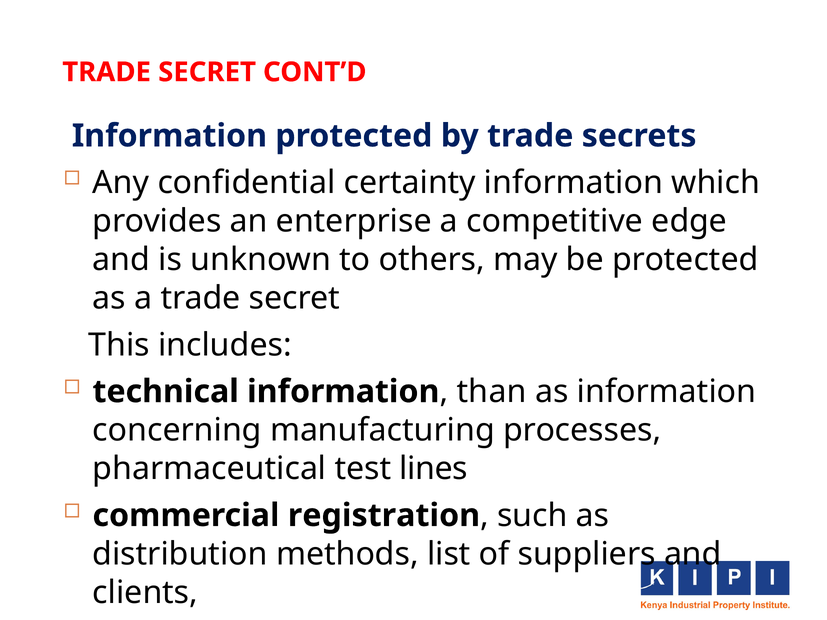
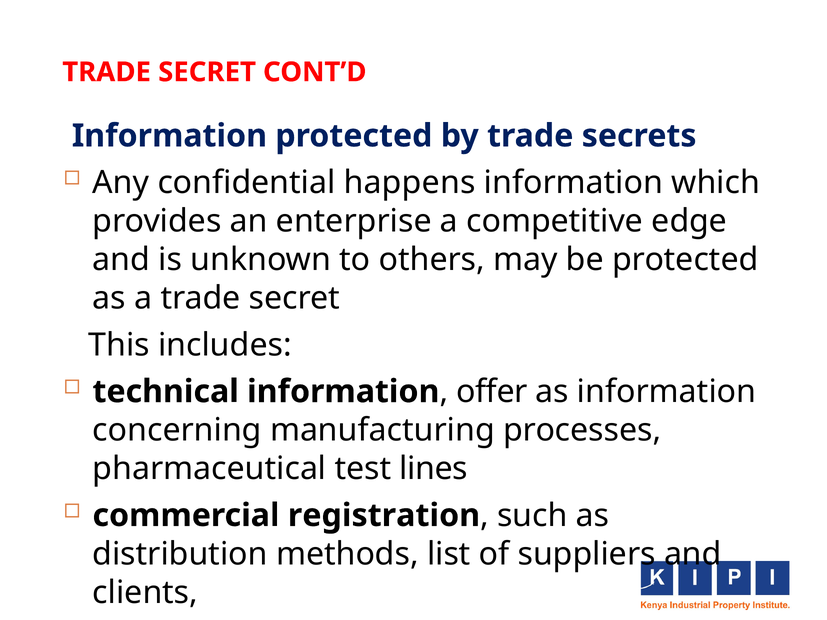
certainty: certainty -> happens
than: than -> offer
